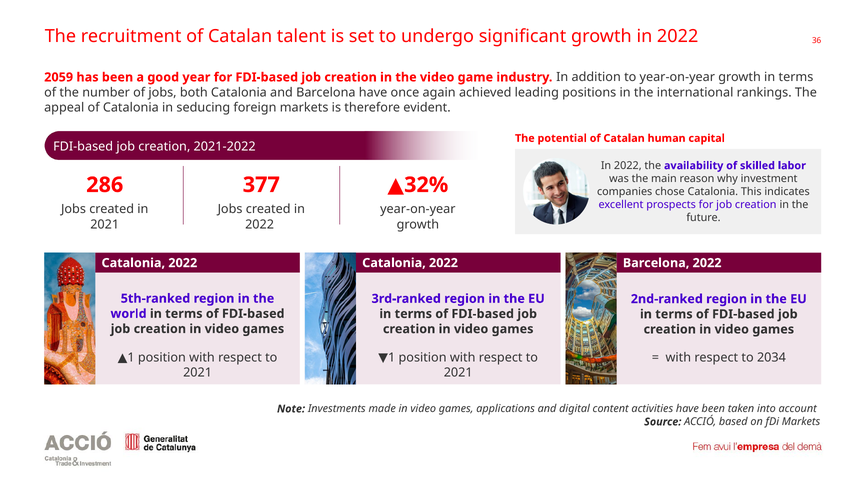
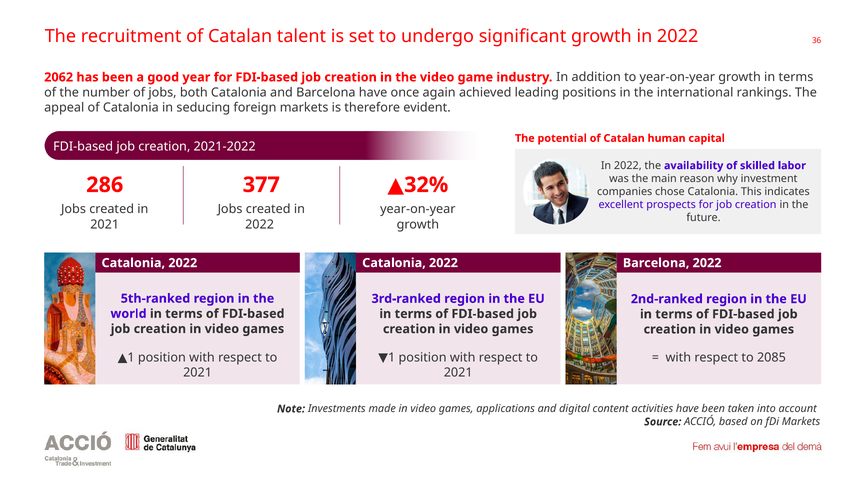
2059: 2059 -> 2062
2034: 2034 -> 2085
